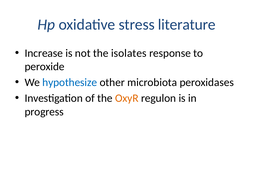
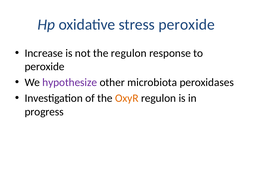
stress literature: literature -> peroxide
the isolates: isolates -> regulon
hypothesize colour: blue -> purple
